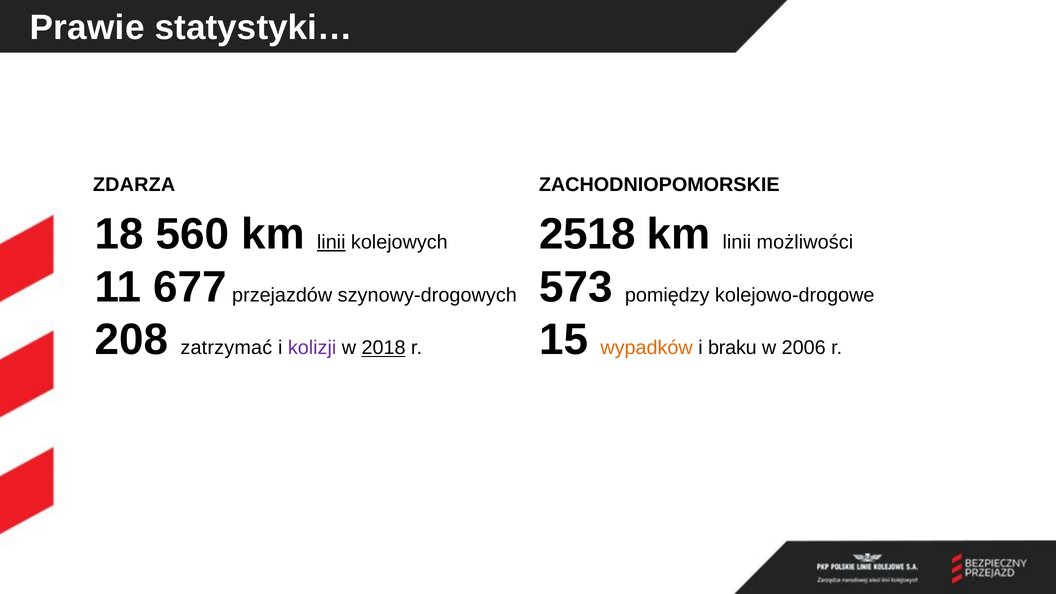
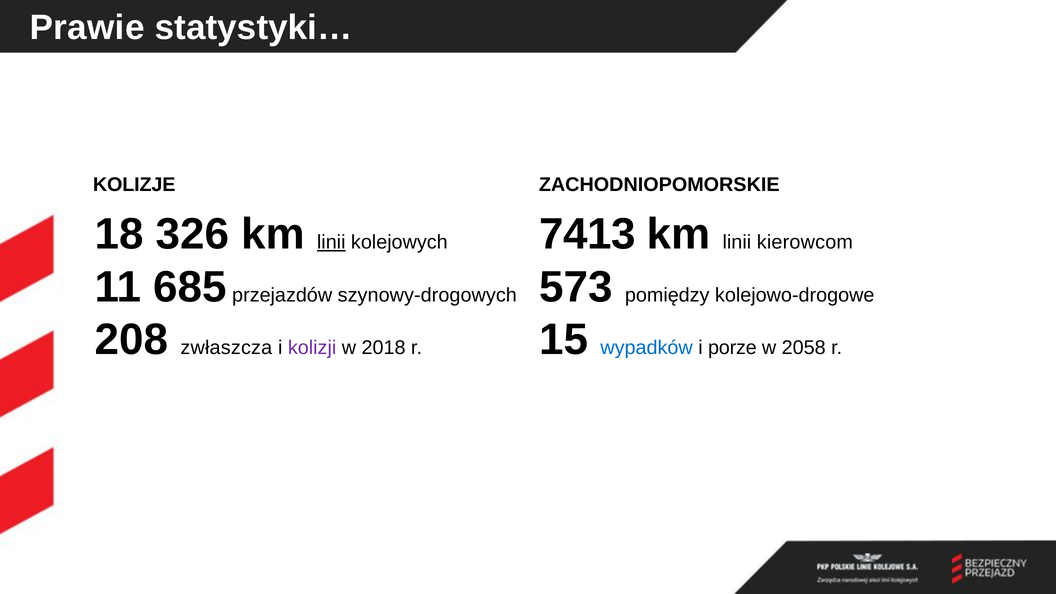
ZDARZA: ZDARZA -> KOLIZJE
560: 560 -> 326
2518: 2518 -> 7413
możliwości: możliwości -> kierowcom
677: 677 -> 685
zatrzymać: zatrzymać -> zwłaszcza
2018 underline: present -> none
wypadków colour: orange -> blue
braku: braku -> porze
2006: 2006 -> 2058
